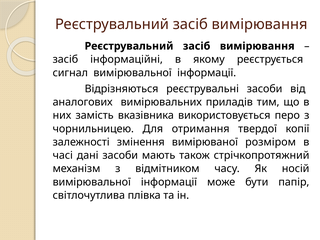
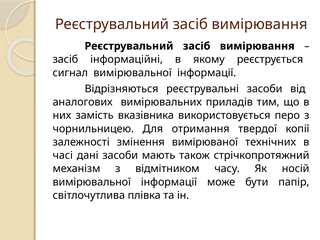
розміром: розміром -> технічних
